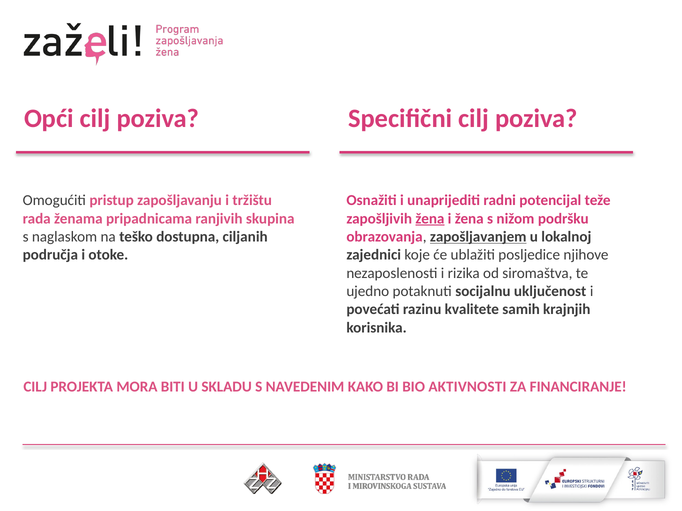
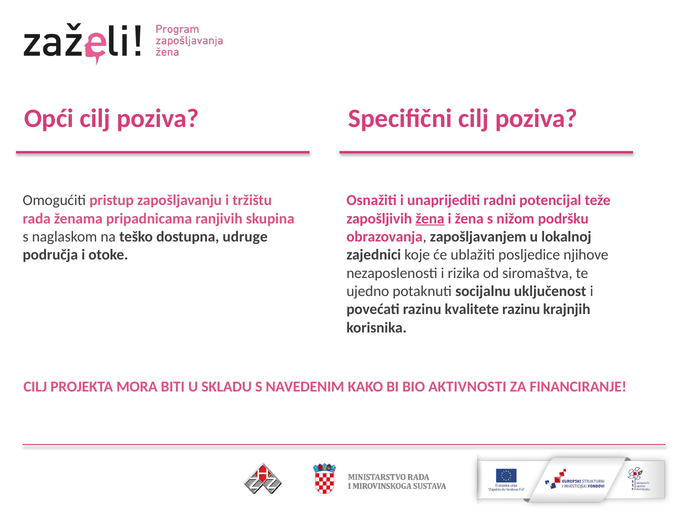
ciljanih: ciljanih -> udruge
zapošljavanjem underline: present -> none
kvalitete samih: samih -> razinu
